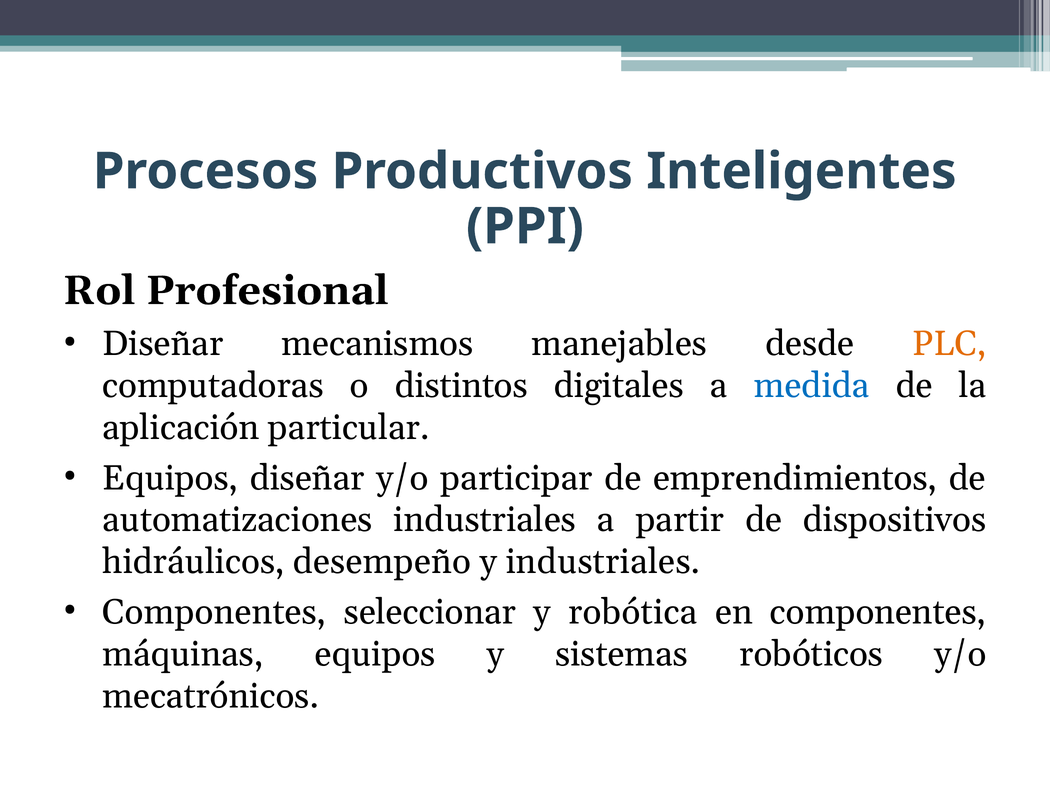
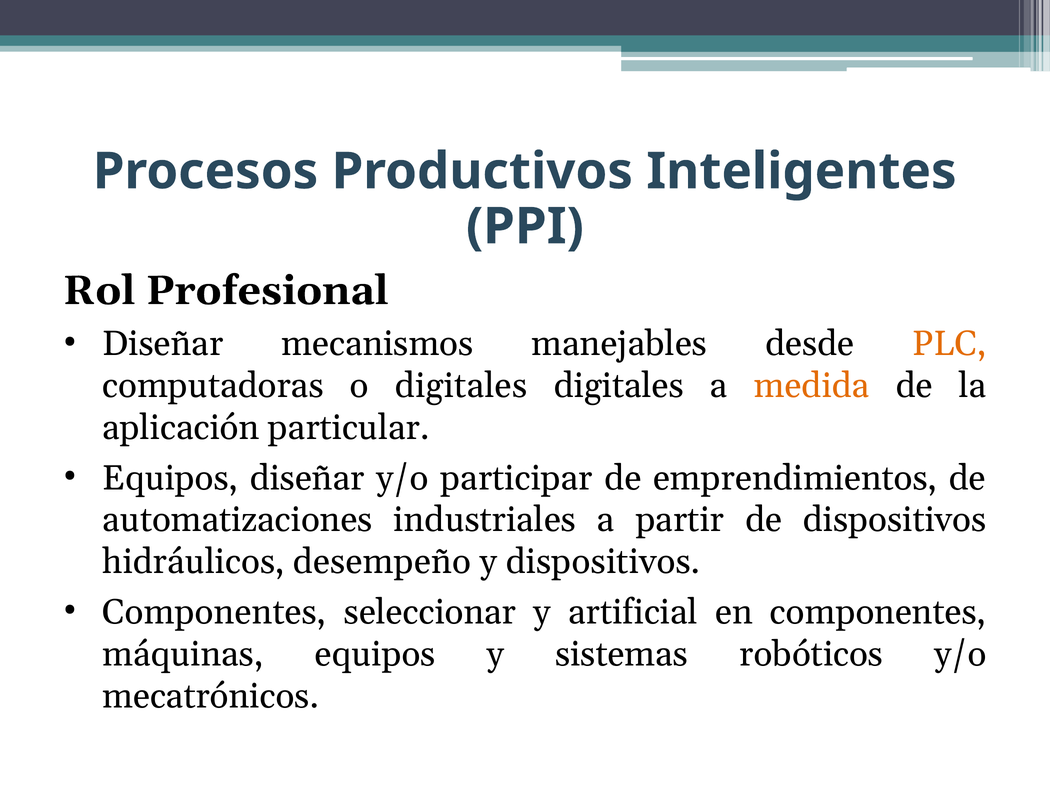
o distintos: distintos -> digitales
medida colour: blue -> orange
y industriales: industriales -> dispositivos
robótica: robótica -> artificial
